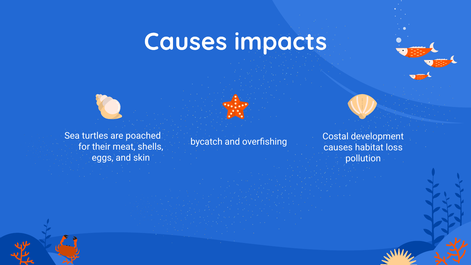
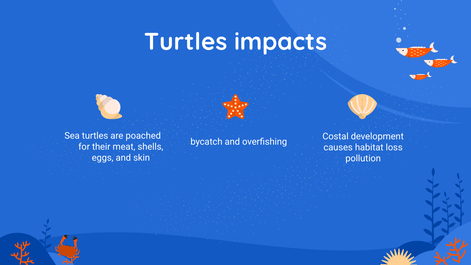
Causes at (186, 42): Causes -> Turtles
